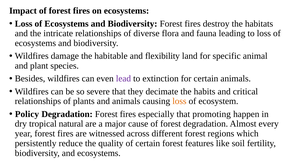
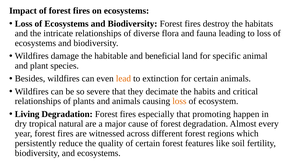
flexibility: flexibility -> beneficial
lead colour: purple -> orange
Policy: Policy -> Living
